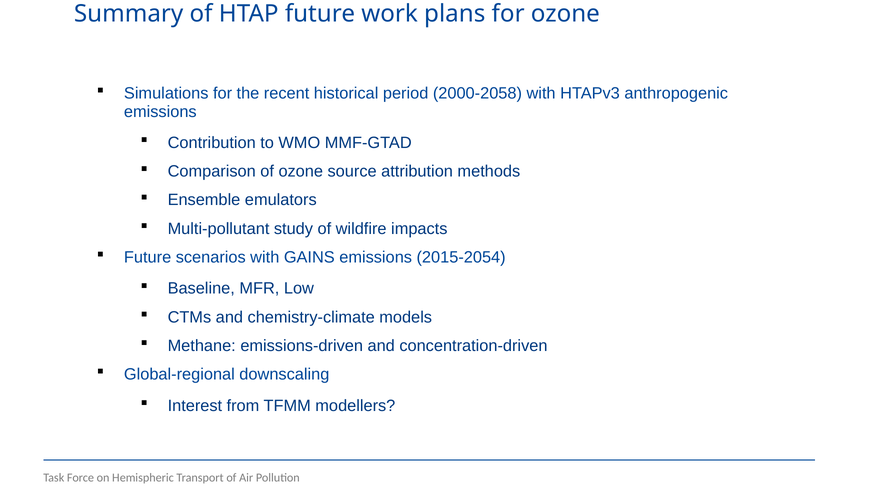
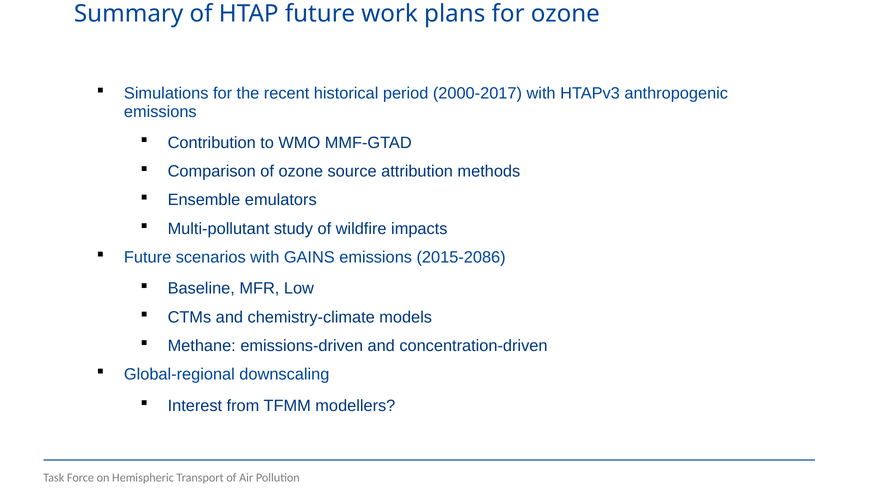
2000-2058: 2000-2058 -> 2000-2017
2015-2054: 2015-2054 -> 2015-2086
